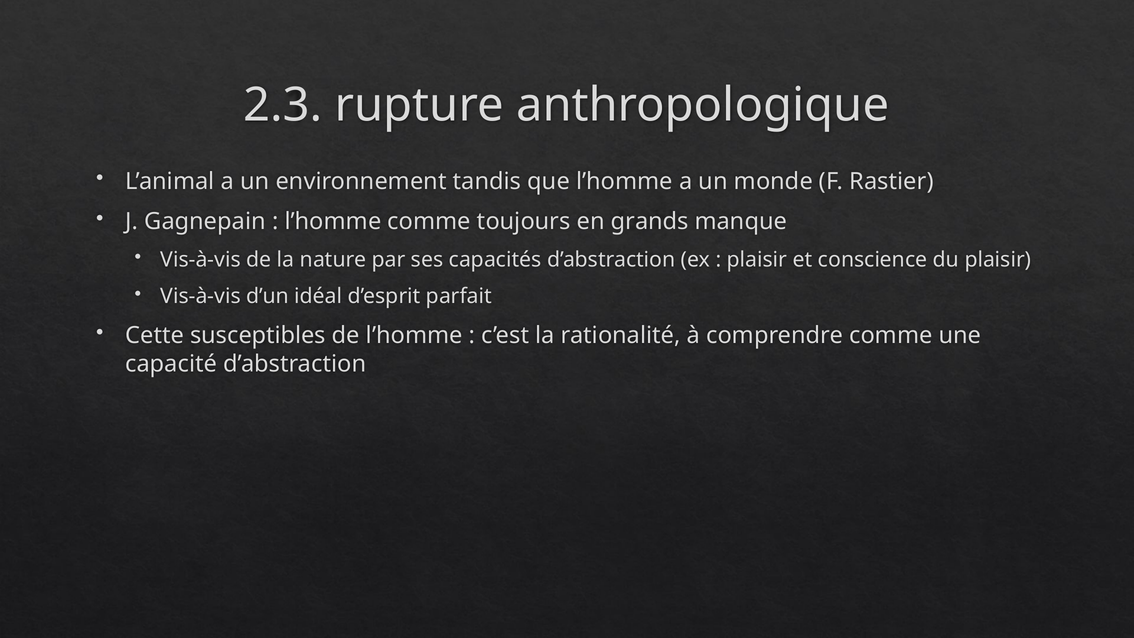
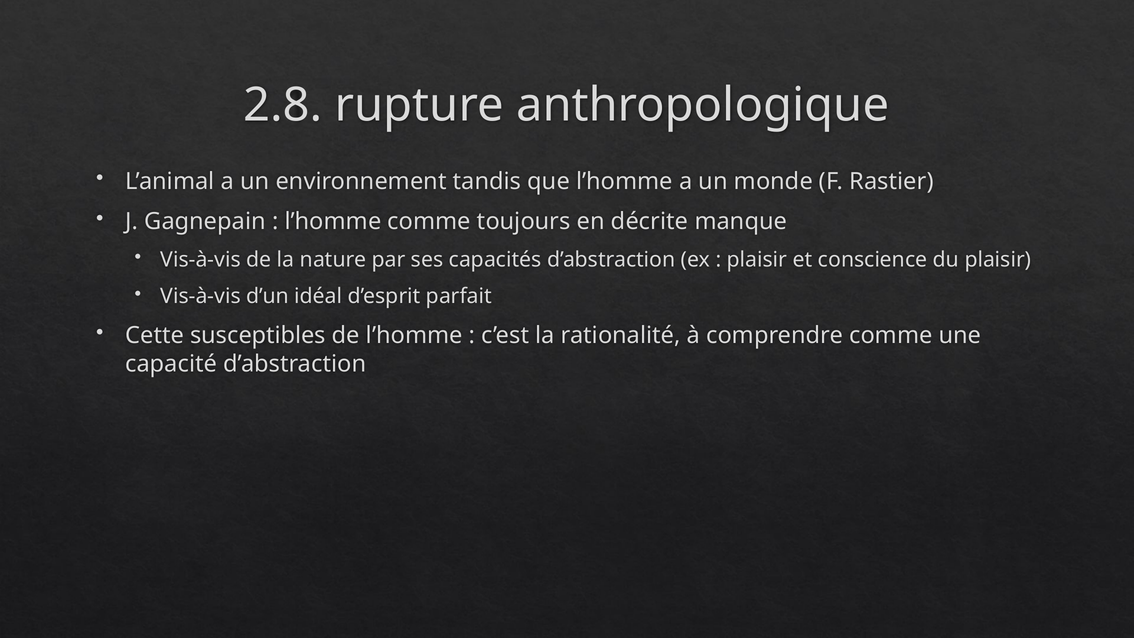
2.3: 2.3 -> 2.8
grands: grands -> décrite
